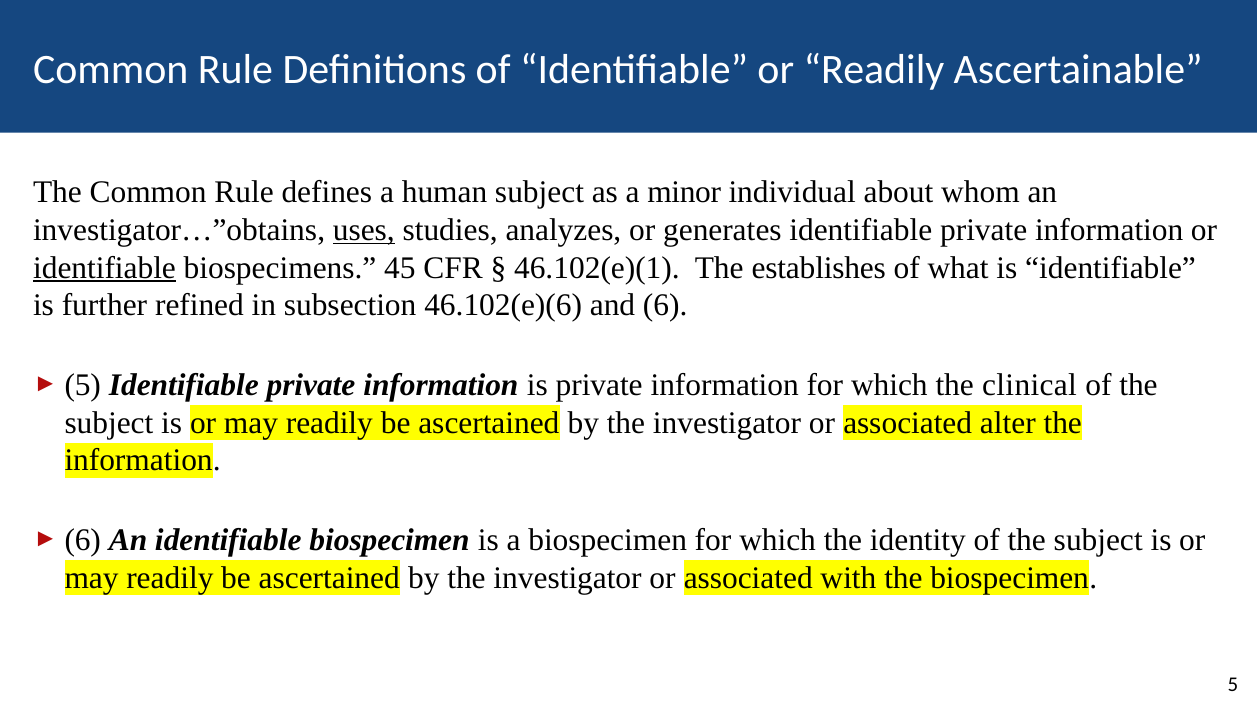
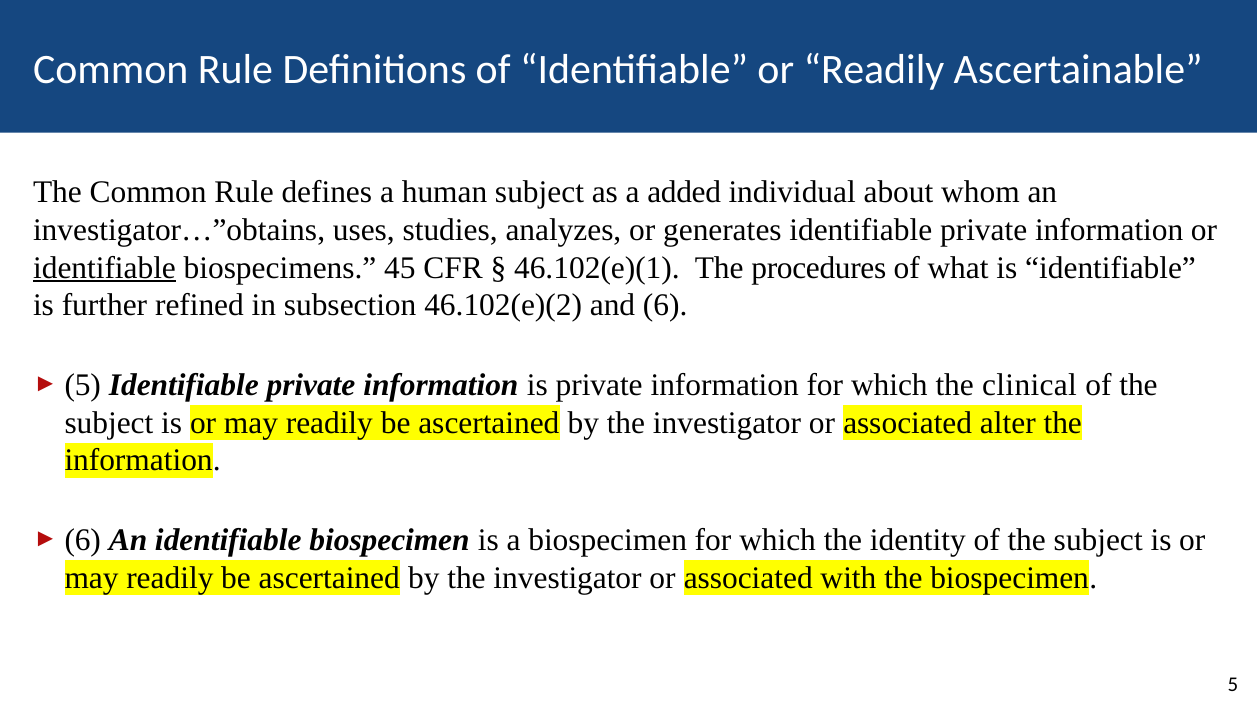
minor: minor -> added
uses underline: present -> none
establishes: establishes -> procedures
46.102(e)(6: 46.102(e)(6 -> 46.102(e)(2
